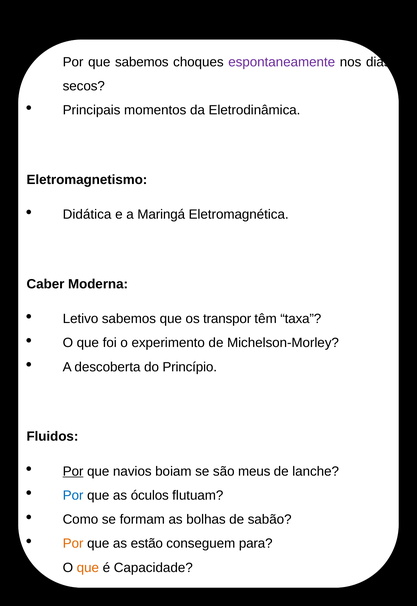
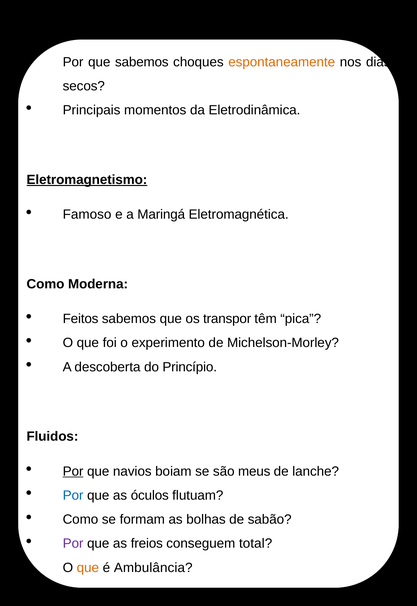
espontaneamente colour: purple -> orange
Eletromagnetismo underline: none -> present
Didática: Didática -> Famoso
Caber at (45, 284): Caber -> Como
Letivo: Letivo -> Feitos
taxa: taxa -> pica
Por at (73, 544) colour: orange -> purple
estão: estão -> freios
para: para -> total
Capacidade: Capacidade -> Ambulância
